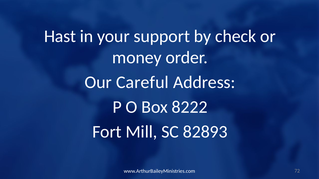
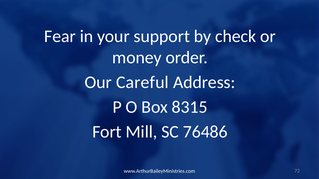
Hast: Hast -> Fear
8222: 8222 -> 8315
82893: 82893 -> 76486
